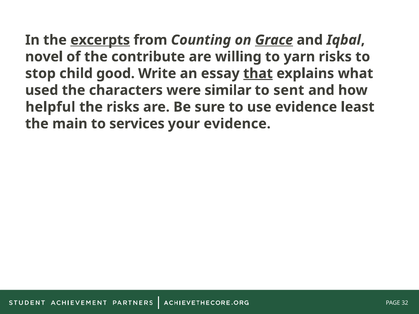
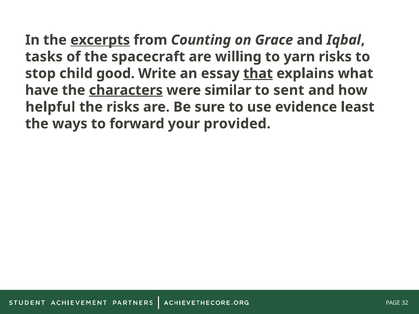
Grace underline: present -> none
novel: novel -> tasks
contribute: contribute -> spacecraft
used: used -> have
characters underline: none -> present
main: main -> ways
services: services -> forward
your evidence: evidence -> provided
